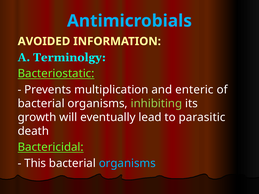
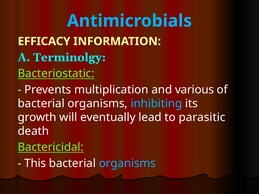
AVOIDED: AVOIDED -> EFFICACY
enteric: enteric -> various
inhibiting colour: light green -> light blue
